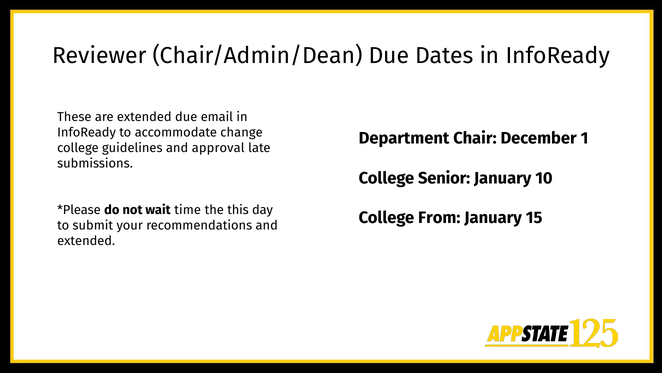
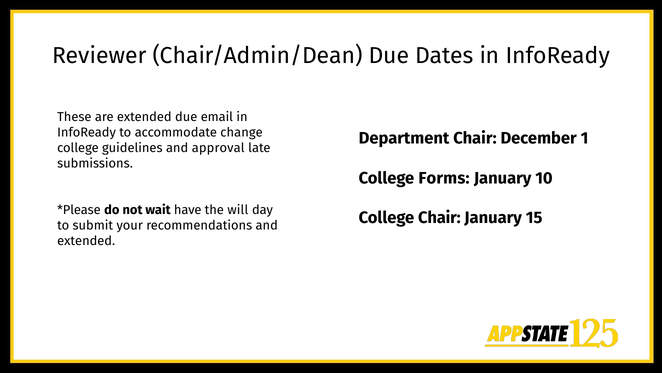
Senior: Senior -> Forms
time: time -> have
this: this -> will
College From: From -> Chair
